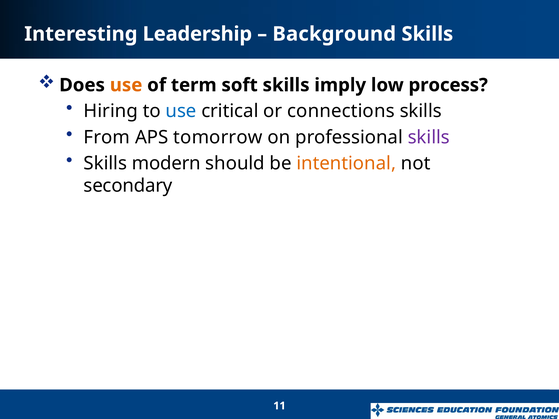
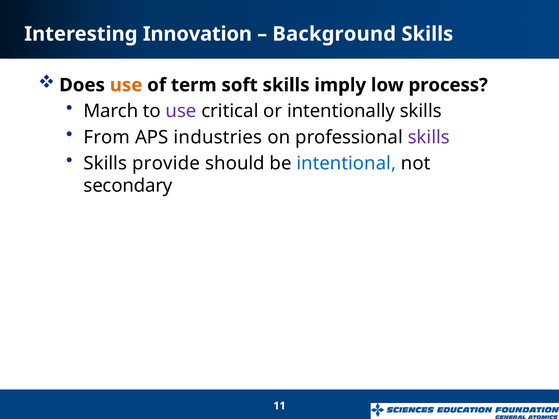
Leadership: Leadership -> Innovation
Hiring: Hiring -> March
use at (181, 111) colour: blue -> purple
connections: connections -> intentionally
tomorrow: tomorrow -> industries
modern: modern -> provide
intentional colour: orange -> blue
